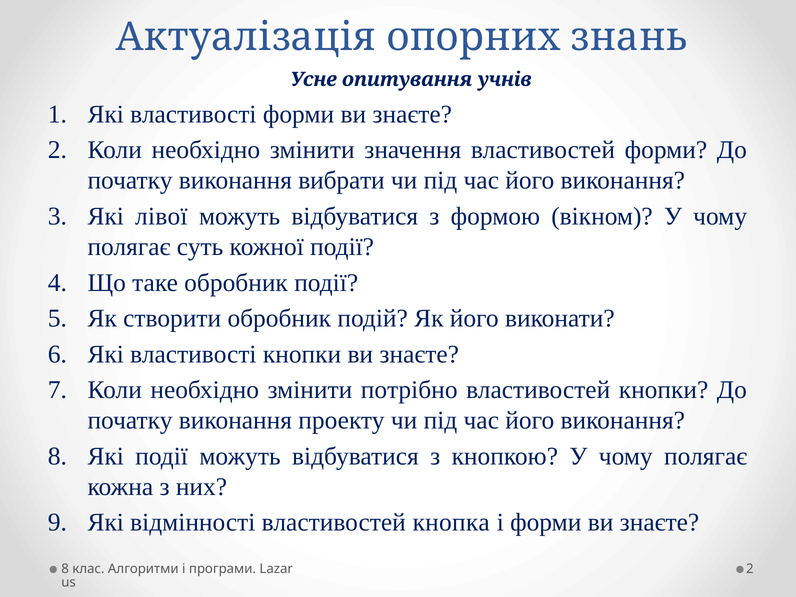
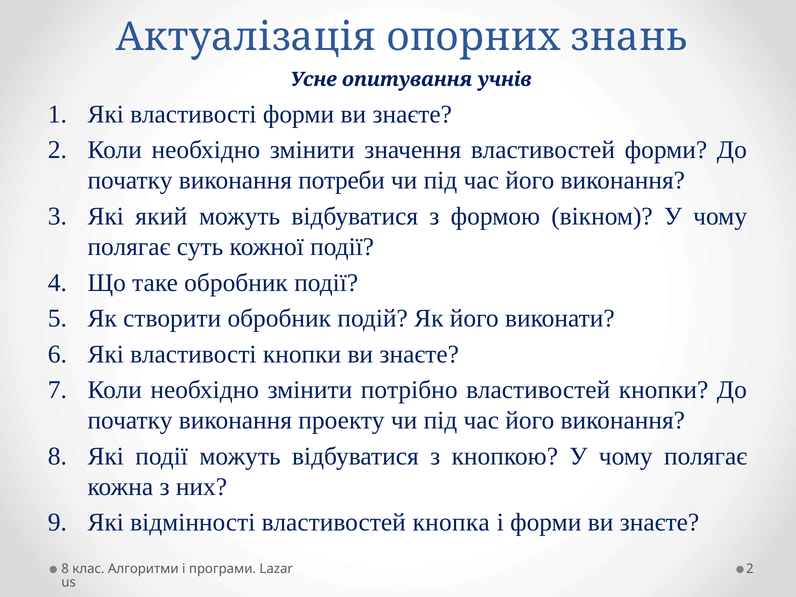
вибрати: вибрати -> потреби
лівої: лівої -> який
